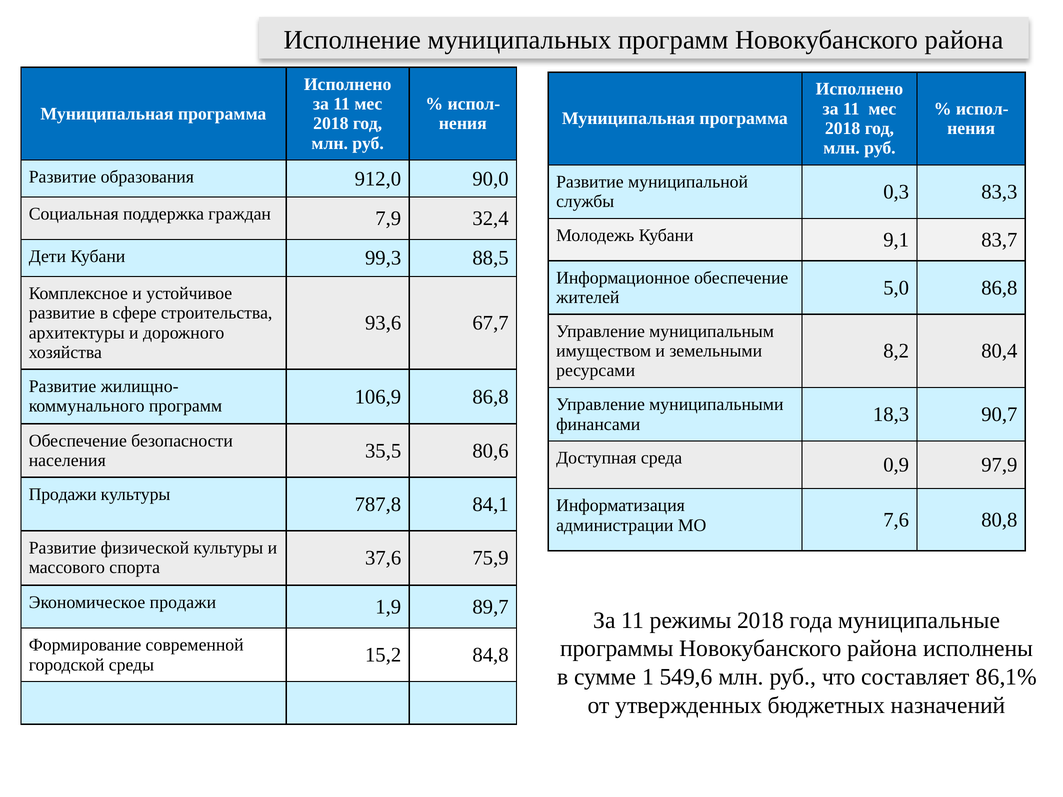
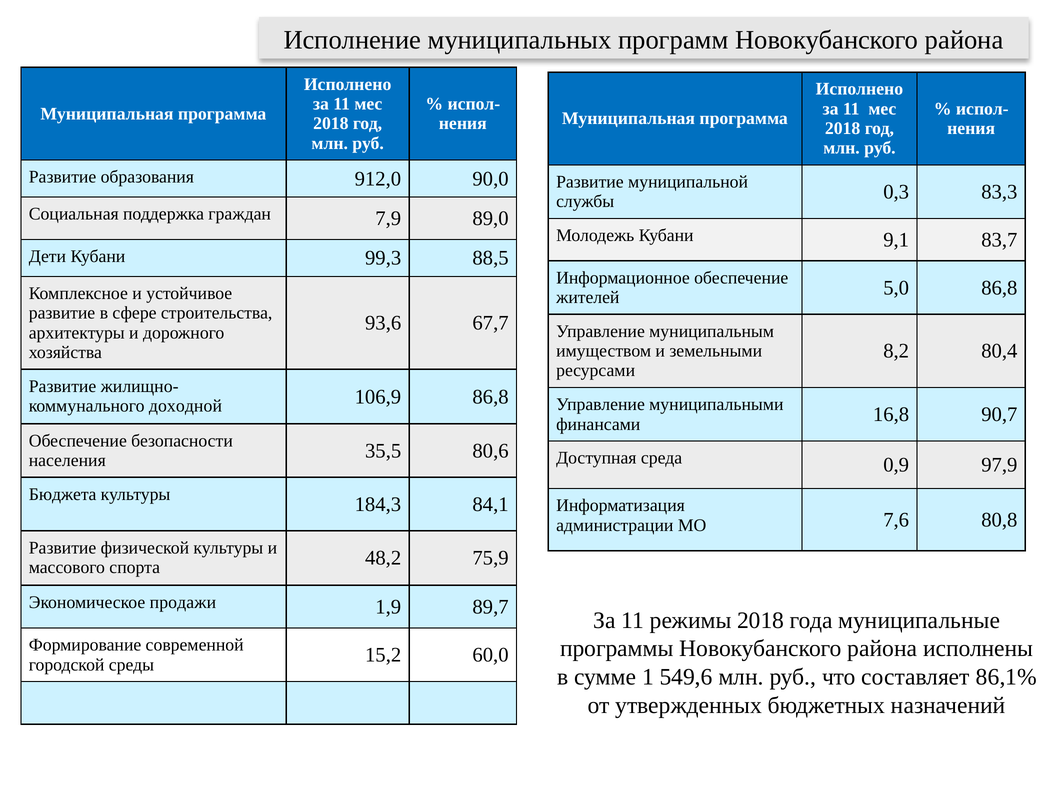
32,4: 32,4 -> 89,0
программ at (186, 406): программ -> доходной
18,3: 18,3 -> 16,8
Продажи at (63, 495): Продажи -> Бюджета
787,8: 787,8 -> 184,3
37,6: 37,6 -> 48,2
84,8: 84,8 -> 60,0
